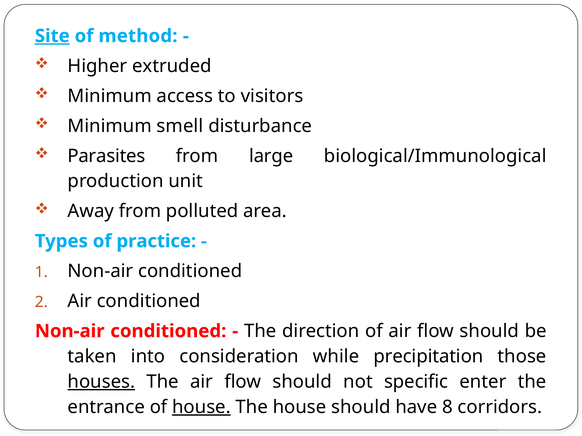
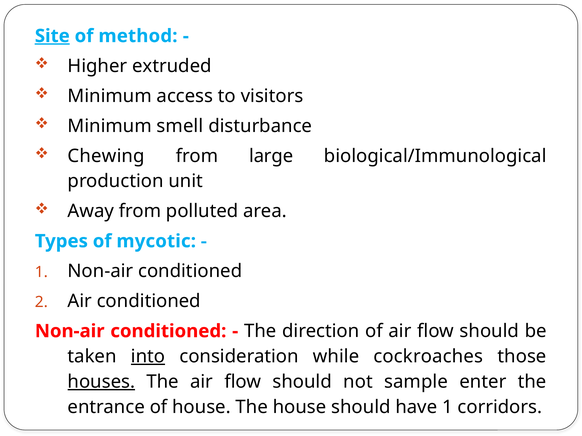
Parasites: Parasites -> Chewing
practice: practice -> mycotic
into underline: none -> present
precipitation: precipitation -> cockroaches
specific: specific -> sample
house at (201, 407) underline: present -> none
have 8: 8 -> 1
